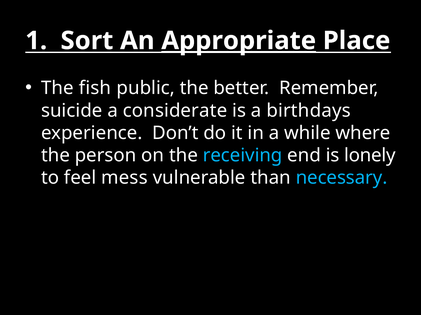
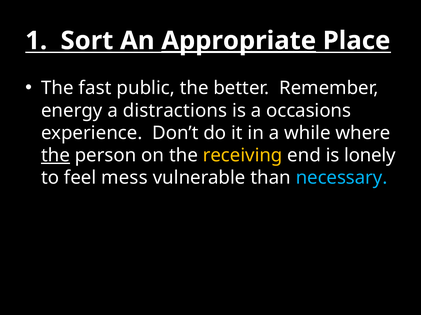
fish: fish -> fast
suicide: suicide -> energy
considerate: considerate -> distractions
birthdays: birthdays -> occasions
the at (55, 156) underline: none -> present
receiving colour: light blue -> yellow
